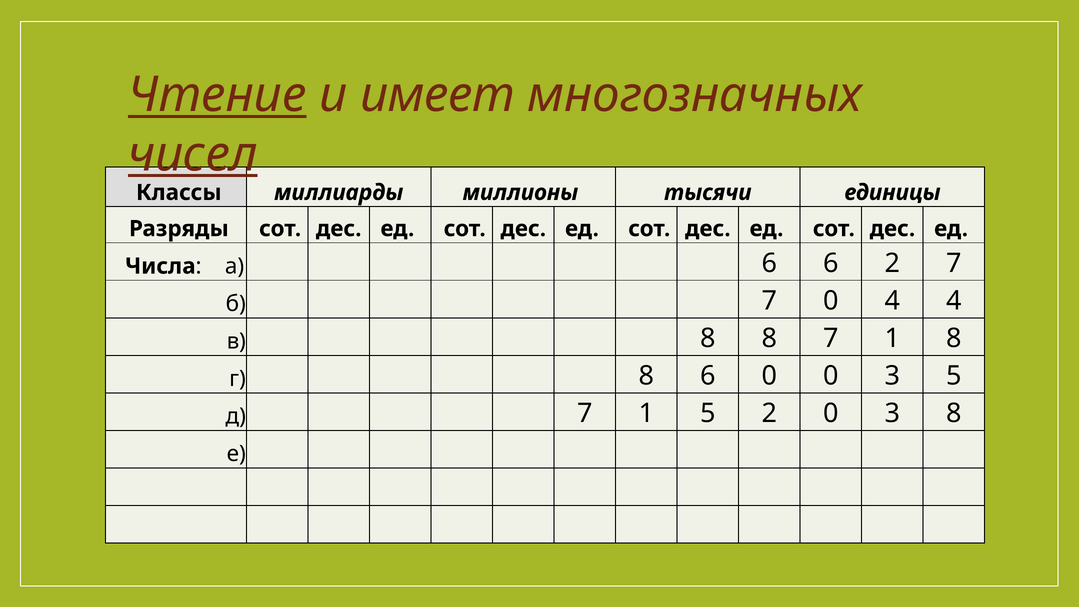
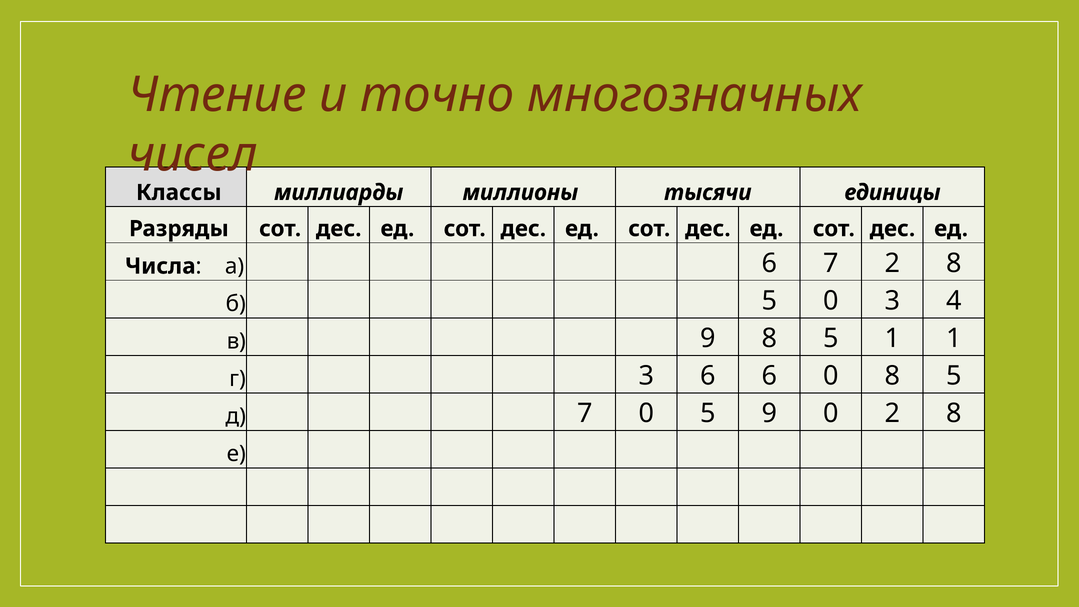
Чтение underline: present -> none
имеет: имеет -> точно
чисел underline: present -> none
6 6: 6 -> 7
7 at (954, 263): 7 -> 8
7 at (769, 301): 7 -> 5
0 4: 4 -> 3
8 at (708, 338): 8 -> 9
7 at (831, 338): 7 -> 5
1 8: 8 -> 1
8 at (646, 376): 8 -> 3
6 0: 0 -> 6
3 at (892, 376): 3 -> 8
1 at (646, 413): 1 -> 0
5 2: 2 -> 9
3 at (892, 413): 3 -> 2
